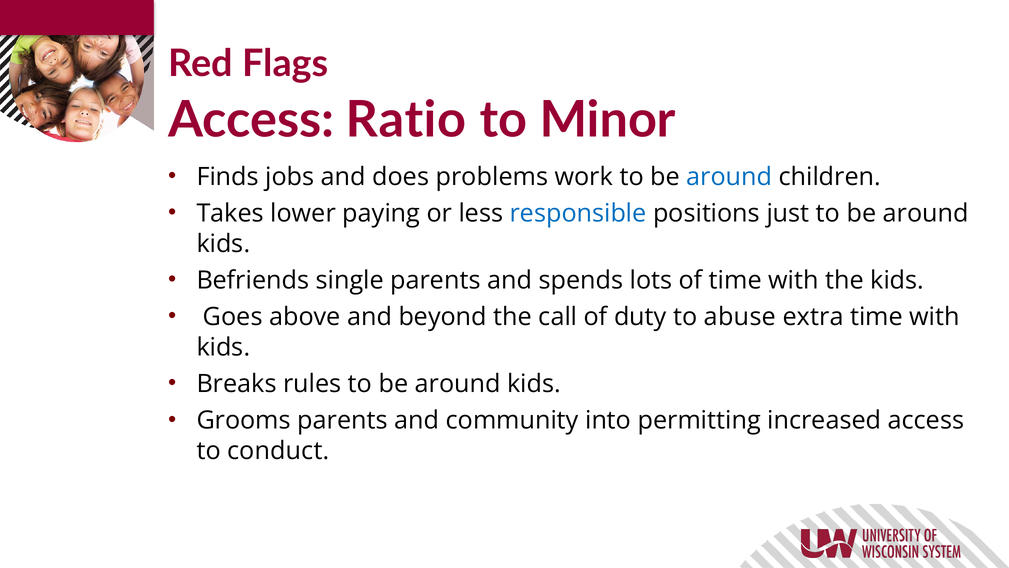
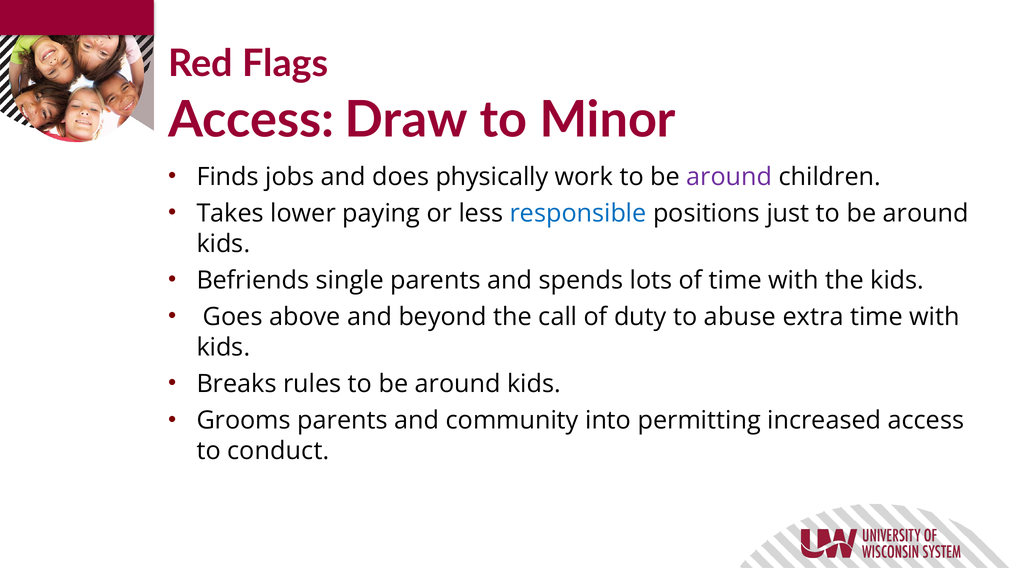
Ratio: Ratio -> Draw
problems: problems -> physically
around at (729, 177) colour: blue -> purple
